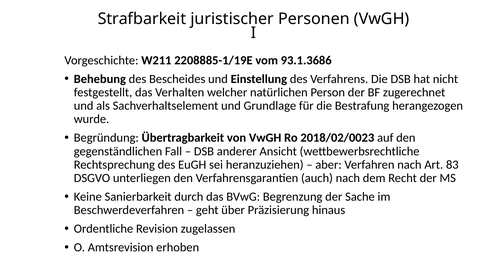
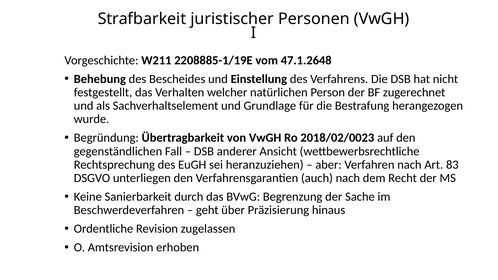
93.1.3686: 93.1.3686 -> 47.1.2648
